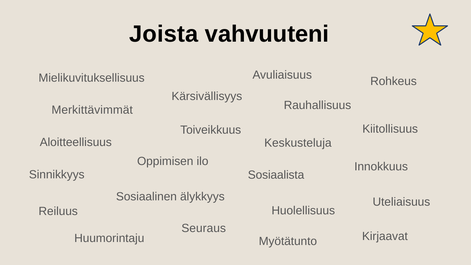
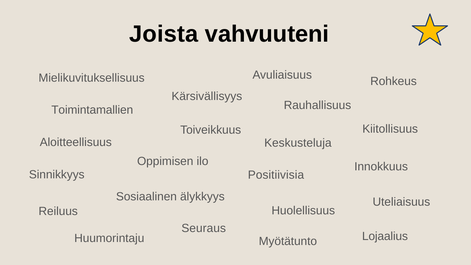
Merkittävimmät: Merkittävimmät -> Toimintamallien
Sosiaalista: Sosiaalista -> Positiivisia
Kirjaavat: Kirjaavat -> Lojaalius
